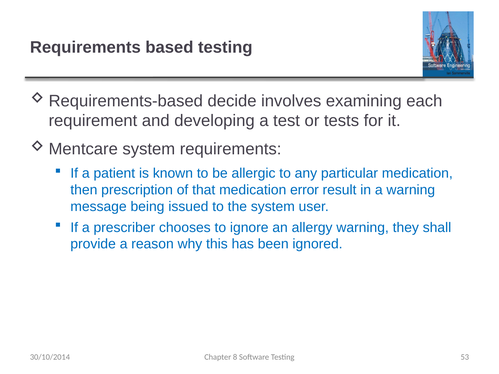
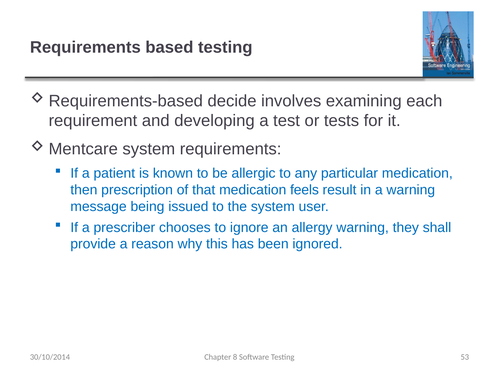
error: error -> feels
